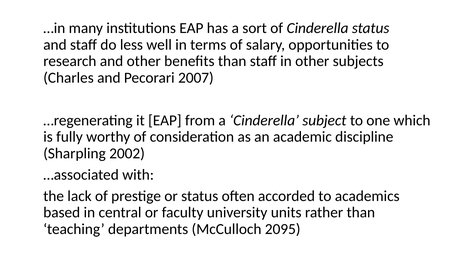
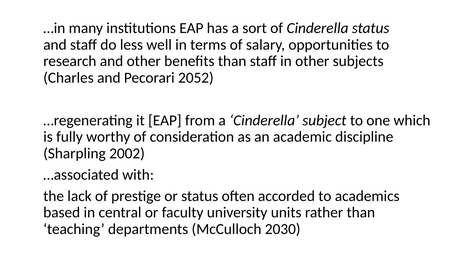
2007: 2007 -> 2052
2095: 2095 -> 2030
